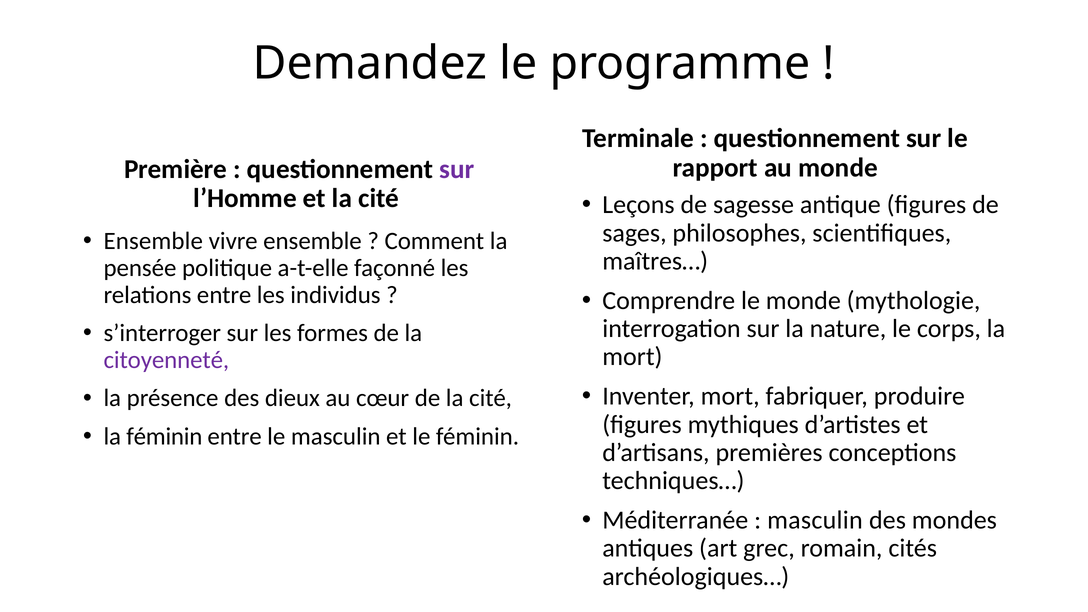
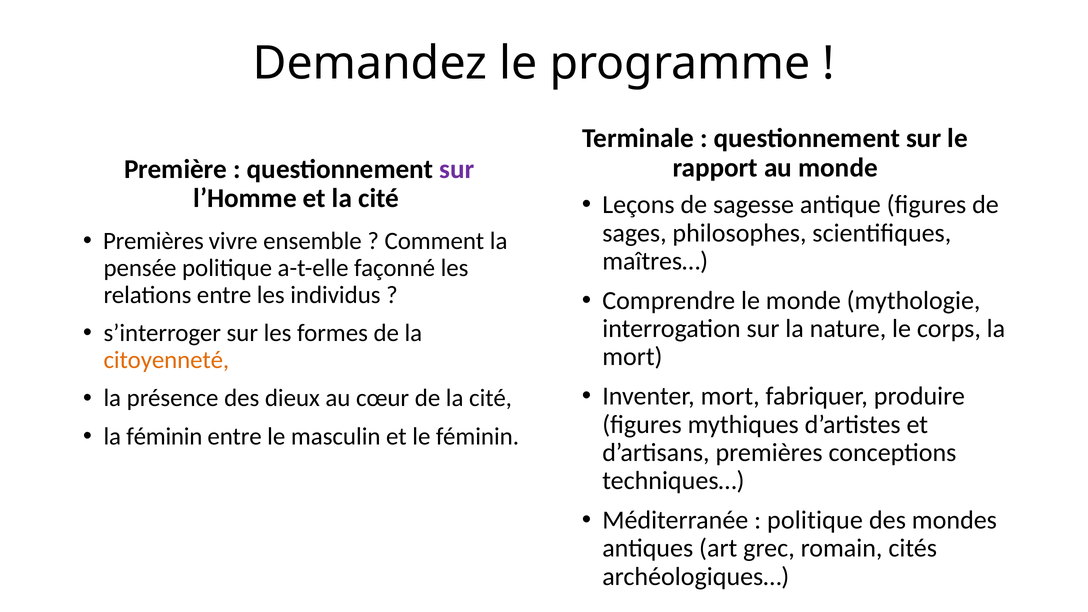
Ensemble at (153, 241): Ensemble -> Premières
citoyenneté colour: purple -> orange
masculin at (815, 520): masculin -> politique
